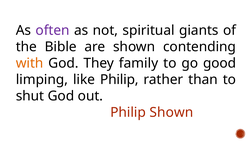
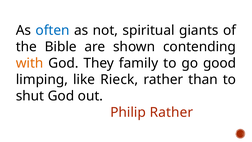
often colour: purple -> blue
like Philip: Philip -> Rieck
Philip Shown: Shown -> Rather
